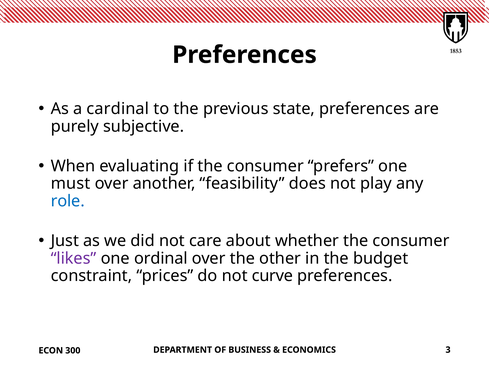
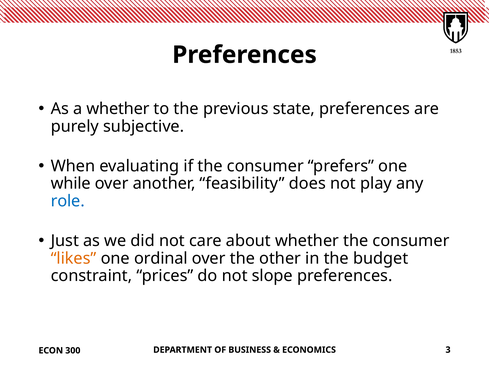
a cardinal: cardinal -> whether
must: must -> while
likes colour: purple -> orange
curve: curve -> slope
